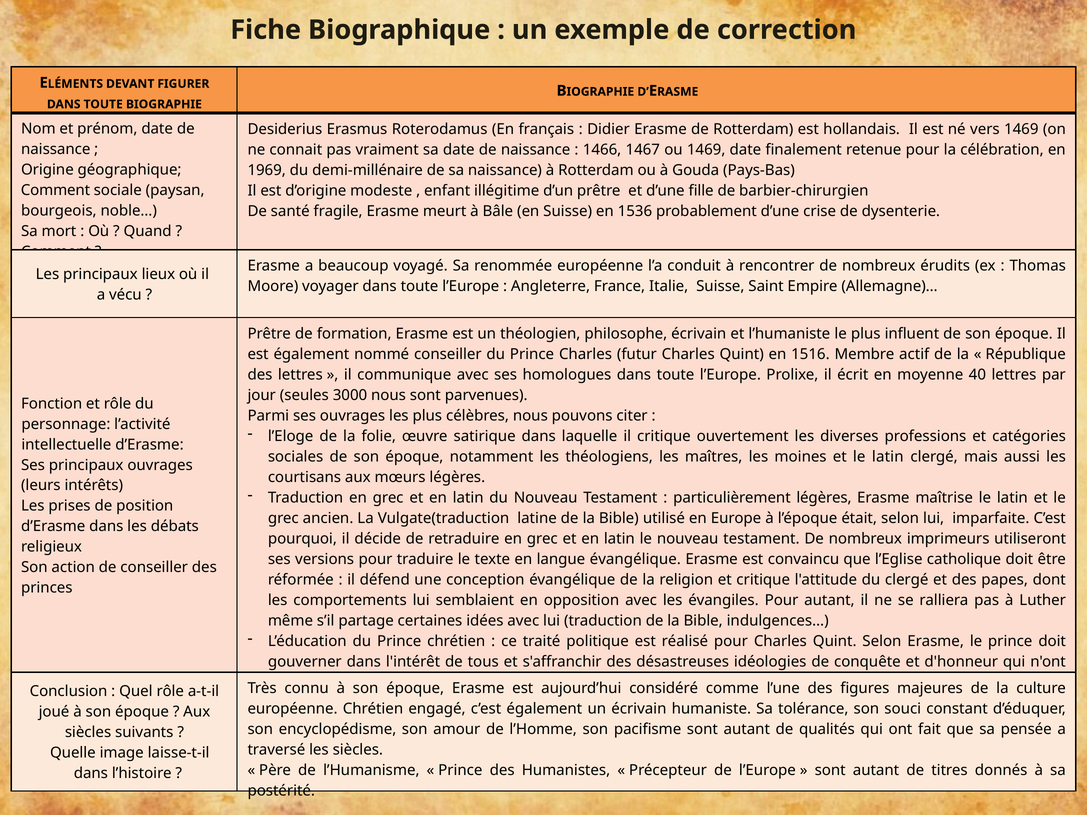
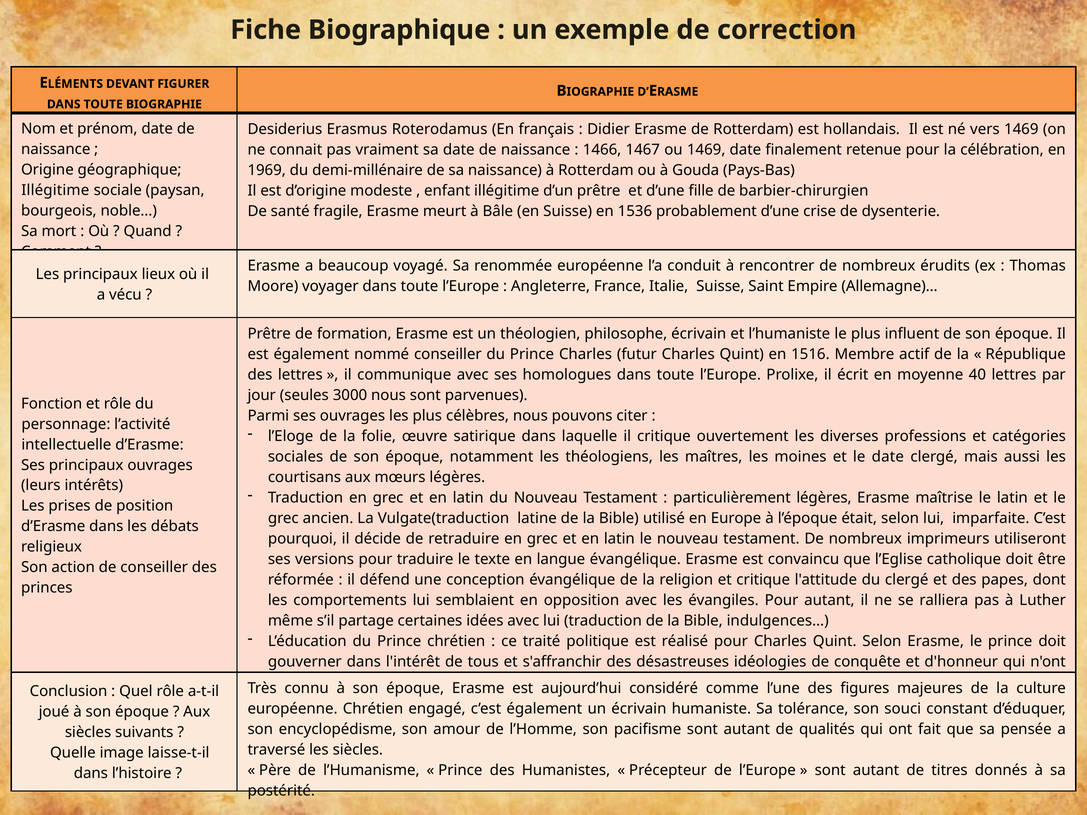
Comment at (55, 191): Comment -> Illégitime
et le latin: latin -> date
